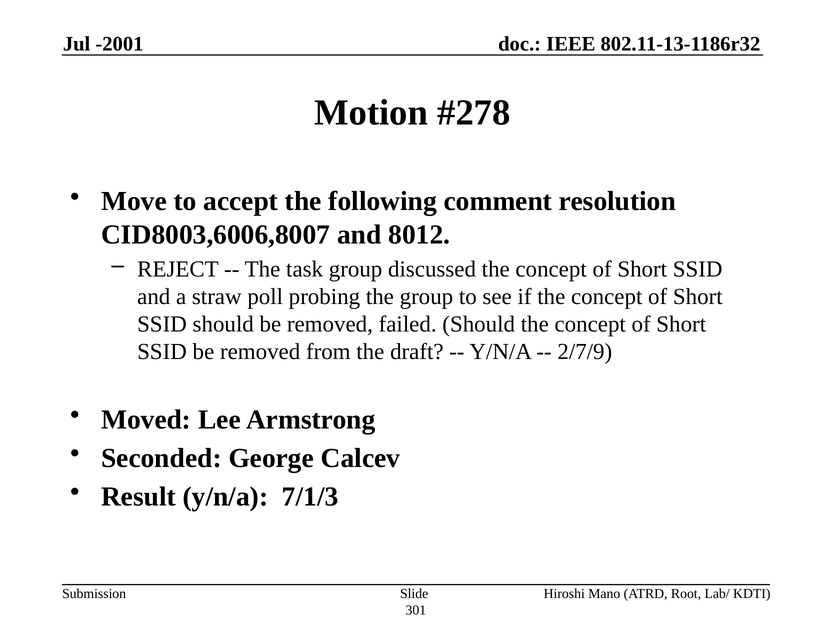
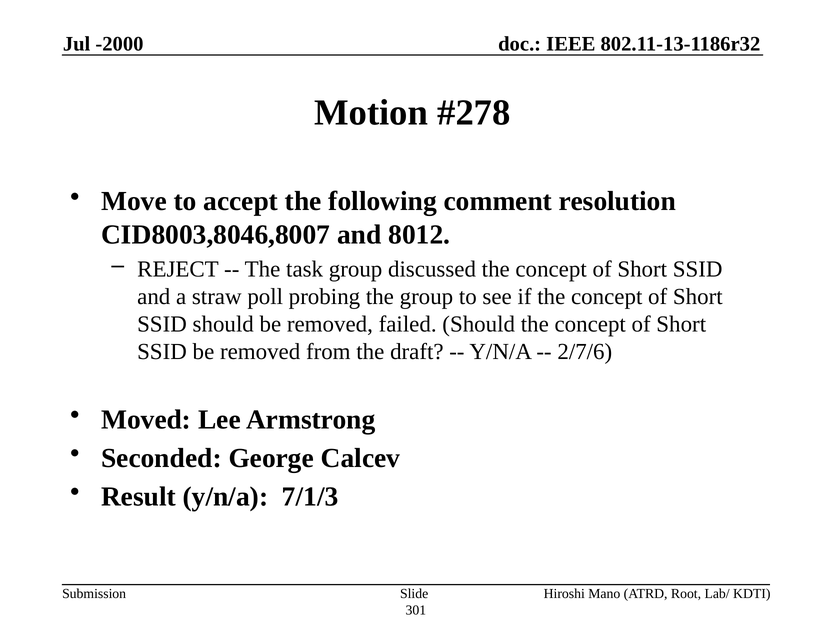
-2001: -2001 -> -2000
CID8003,6006,8007: CID8003,6006,8007 -> CID8003,8046,8007
2/7/9: 2/7/9 -> 2/7/6
